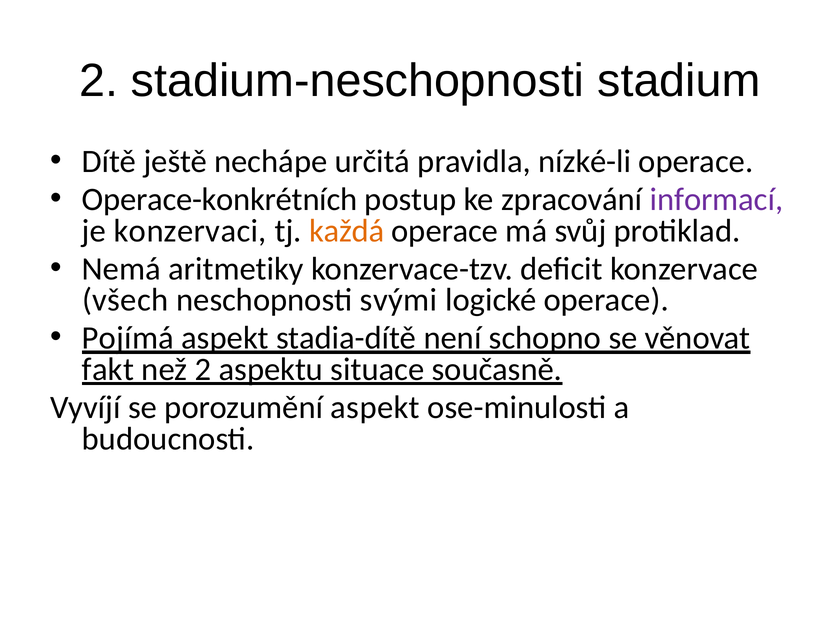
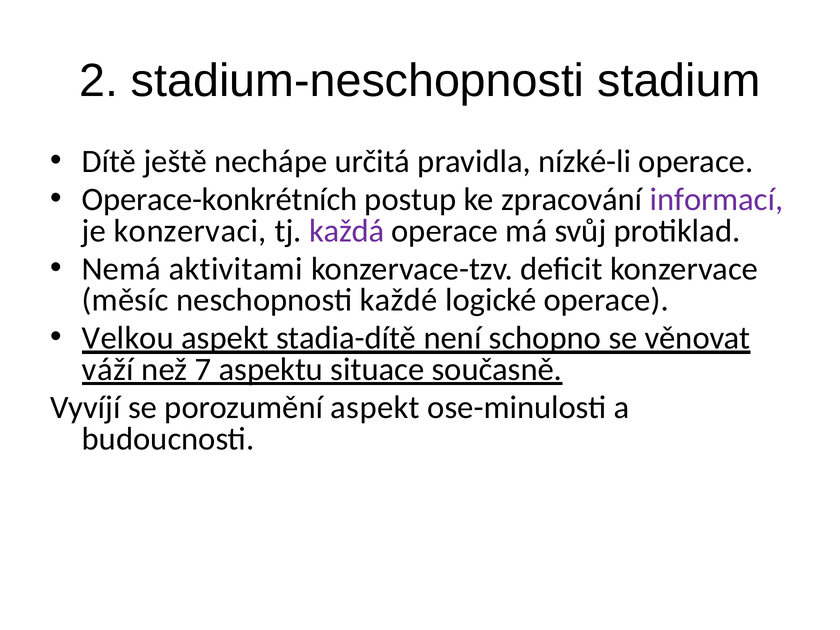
každá colour: orange -> purple
aritmetiky: aritmetiky -> aktivitami
všech: všech -> měsíc
svými: svými -> každé
Pojímá: Pojímá -> Velkou
fakt: fakt -> váží
než 2: 2 -> 7
